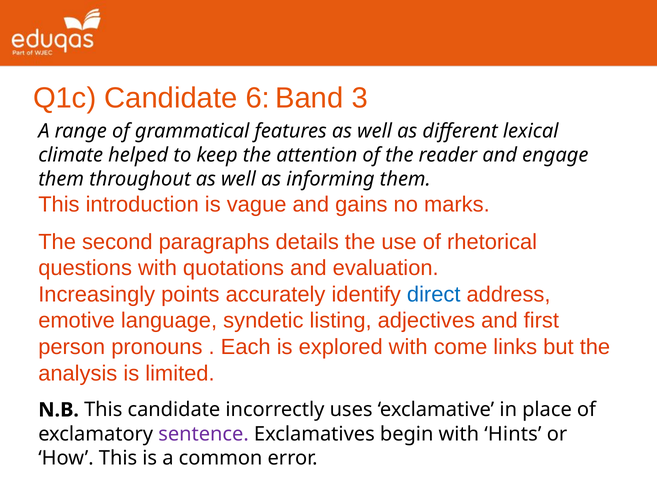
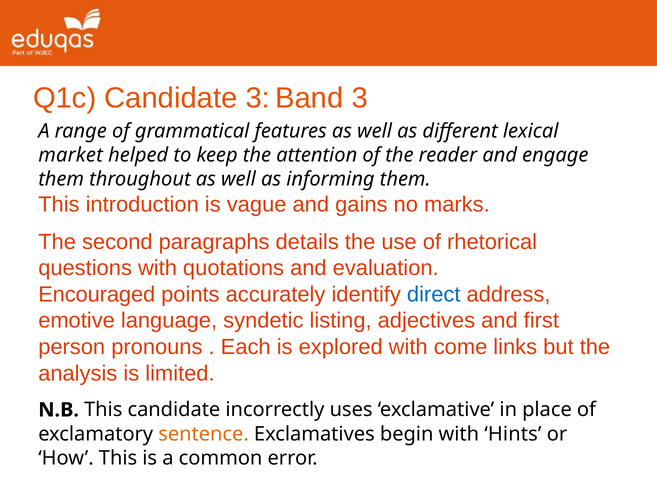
Candidate 6: 6 -> 3
climate: climate -> market
Increasingly: Increasingly -> Encouraged
sentence colour: purple -> orange
